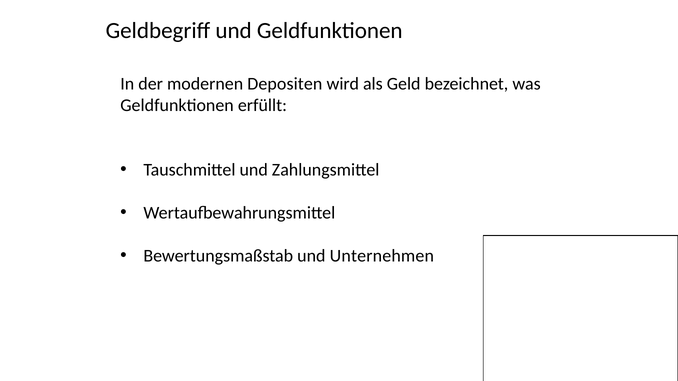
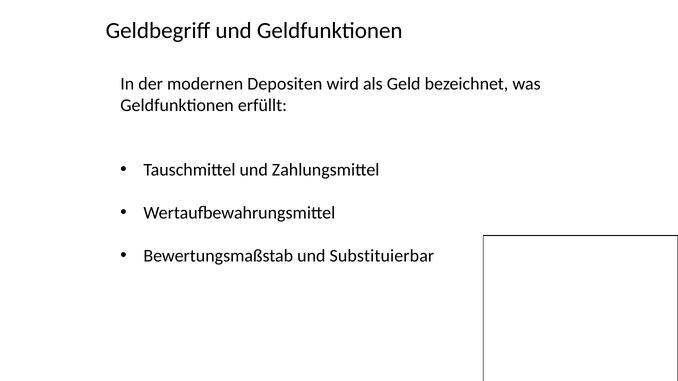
Unternehmen: Unternehmen -> Substituierbar
